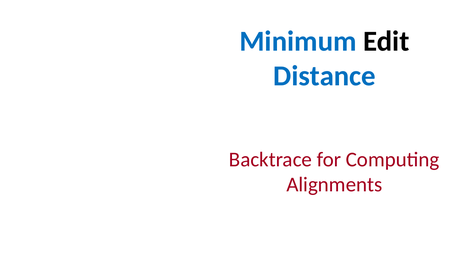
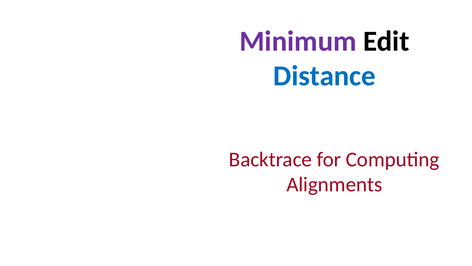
Minimum colour: blue -> purple
